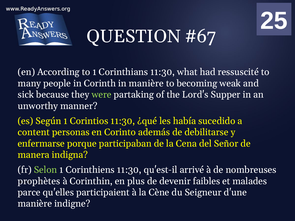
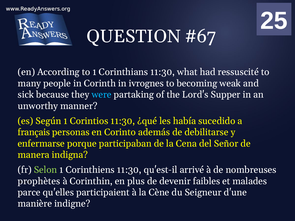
in manière: manière -> ivrognes
were colour: light green -> light blue
content: content -> français
